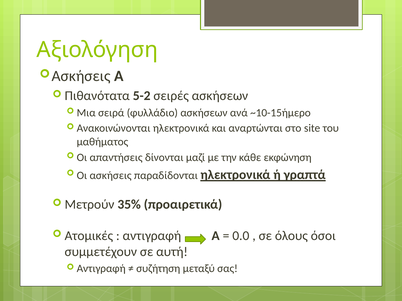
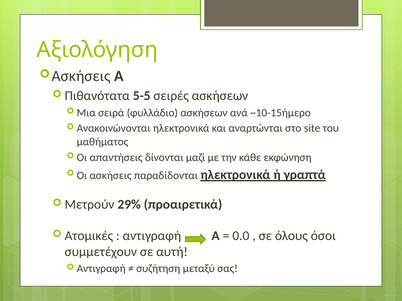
5-2: 5-2 -> 5-5
35%: 35% -> 29%
